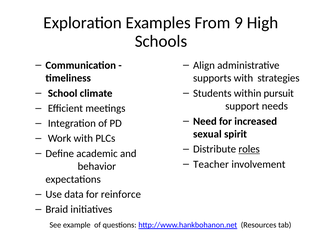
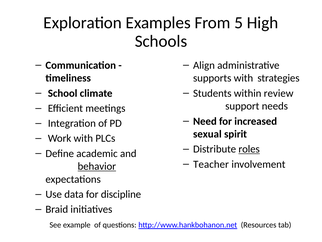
9: 9 -> 5
pursuit: pursuit -> review
behavior underline: none -> present
reinforce: reinforce -> discipline
